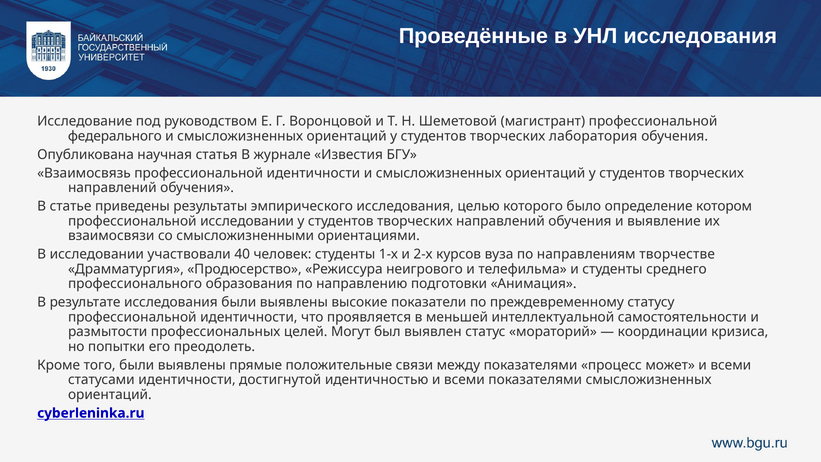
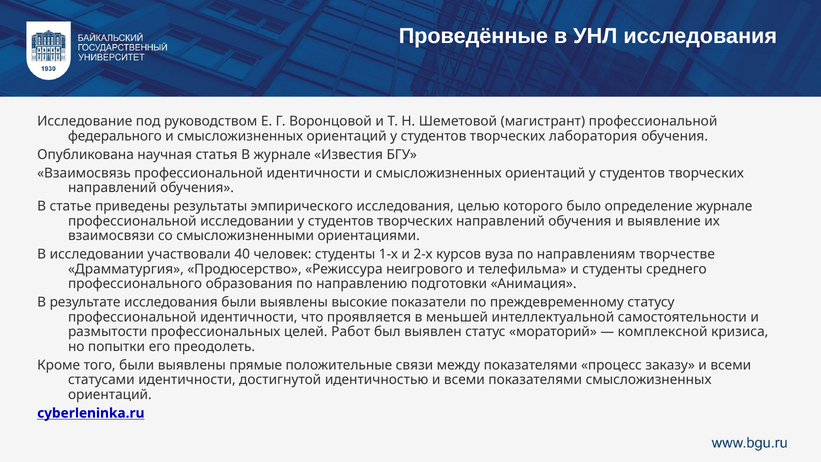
определение котором: котором -> журнале
Могут: Могут -> Работ
координации: координации -> комплексной
может: может -> заказу
